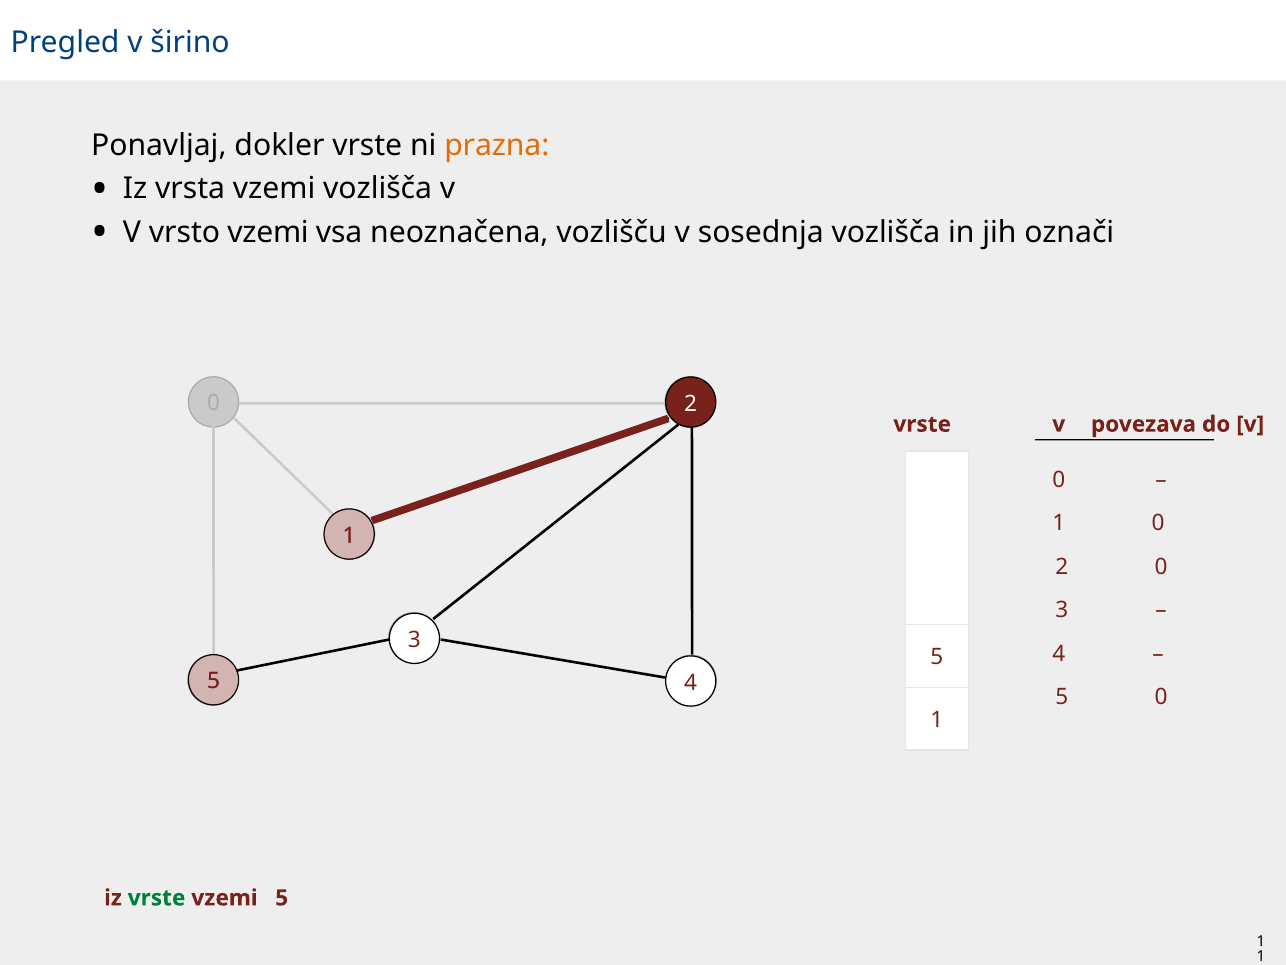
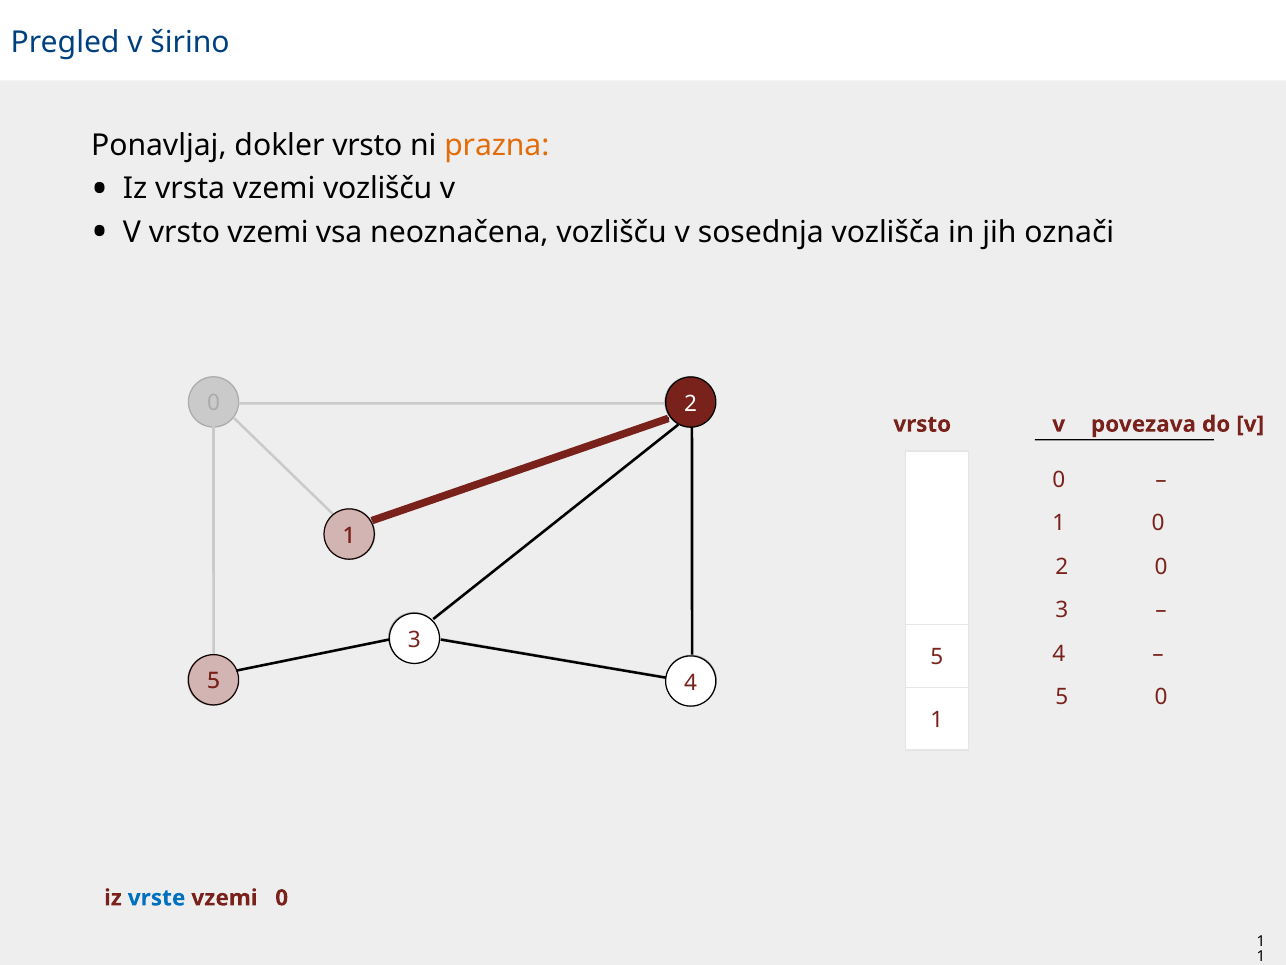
dokler vrste: vrste -> vrsto
vzemi vozlišča: vozlišča -> vozlišču
vrste at (922, 424): vrste -> vrsto
vrste at (157, 898) colour: green -> blue
vzemi 5: 5 -> 0
